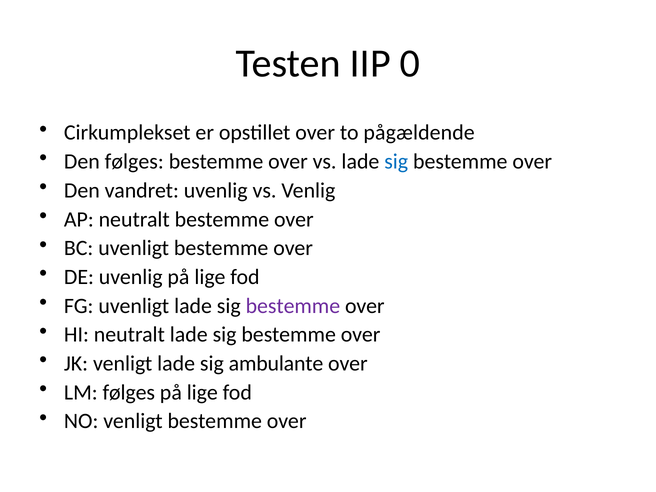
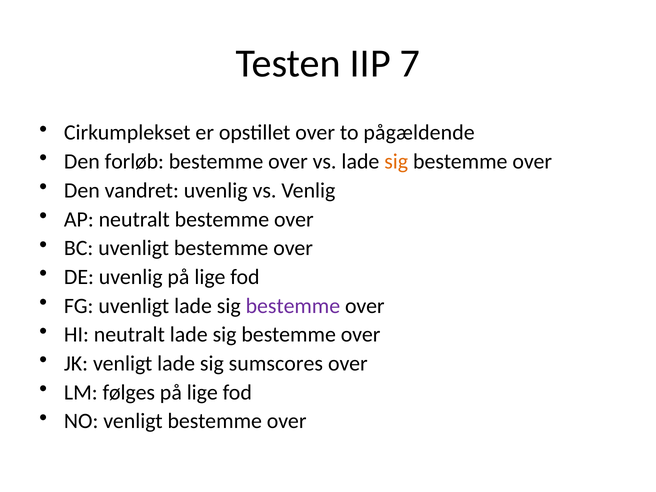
0: 0 -> 7
Den følges: følges -> forløb
sig at (396, 162) colour: blue -> orange
ambulante: ambulante -> sumscores
